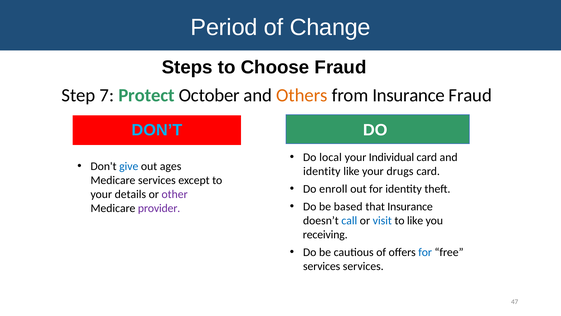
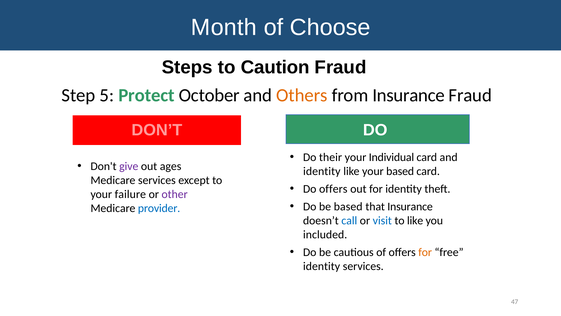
Period: Period -> Month
Change: Change -> Choose
Choose: Choose -> Caution
7: 7 -> 5
DON’T colour: light blue -> pink
local: local -> their
give colour: blue -> purple
your drugs: drugs -> based
Do enroll: enroll -> offers
details: details -> failure
provider colour: purple -> blue
receiving: receiving -> included
for at (425, 252) colour: blue -> orange
services at (322, 266): services -> identity
